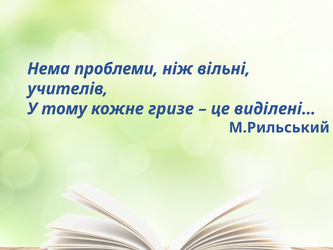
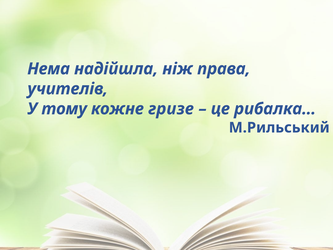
проблеми: проблеми -> надійшла
вільні: вільні -> права
виділені…: виділені… -> рибалка…
